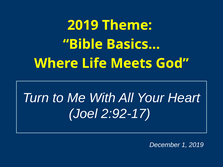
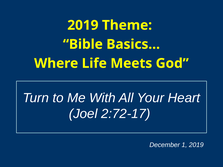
2:92-17: 2:92-17 -> 2:72-17
